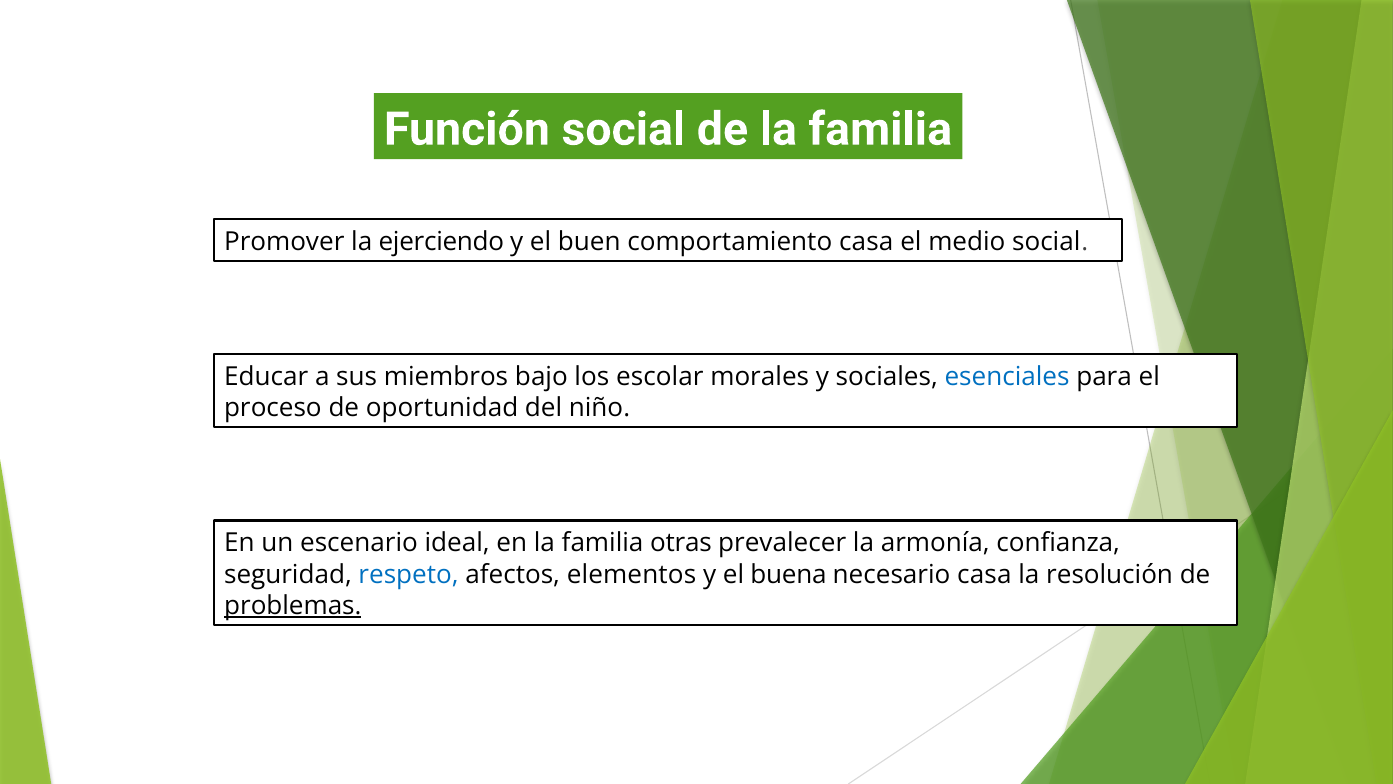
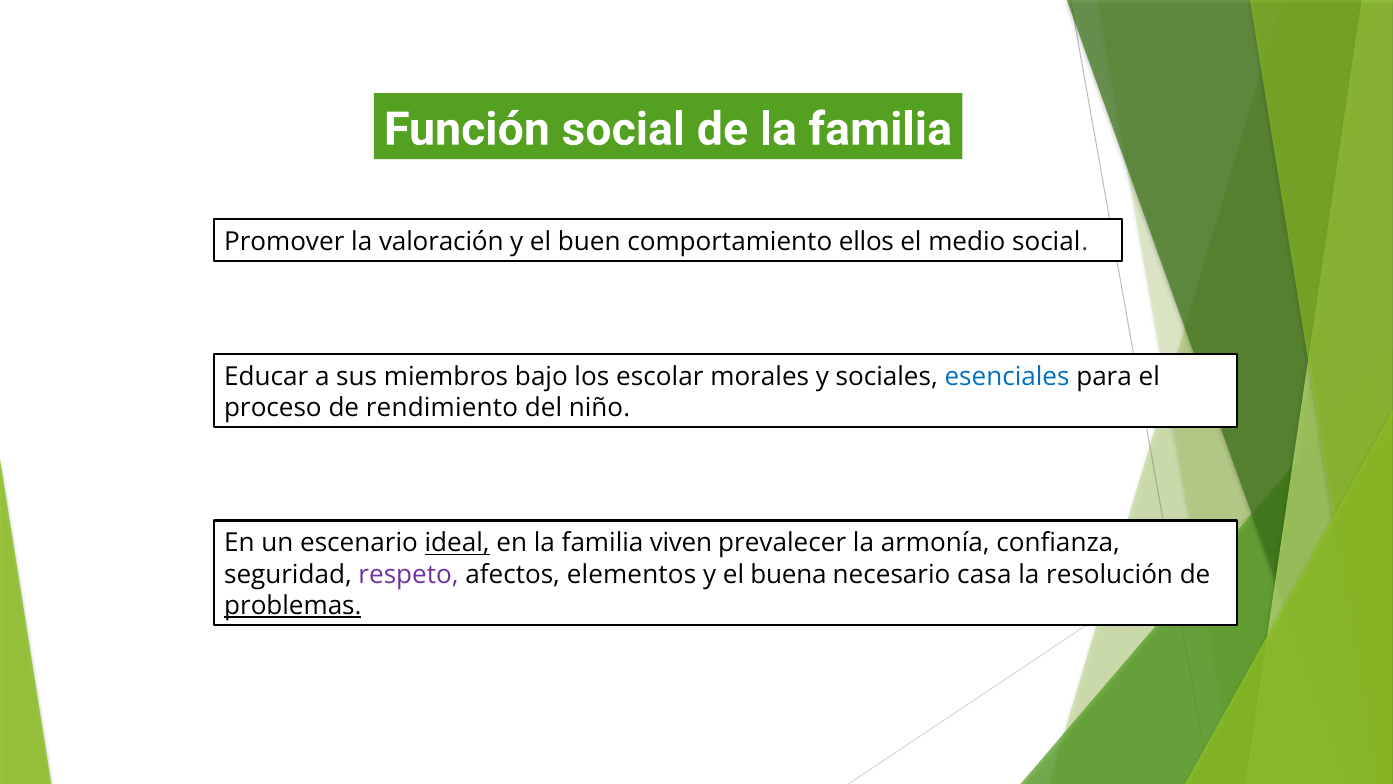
ejerciendo: ejerciendo -> valoración
comportamiento casa: casa -> ellos
oportunidad: oportunidad -> rendimiento
ideal underline: none -> present
otras: otras -> viven
respeto colour: blue -> purple
